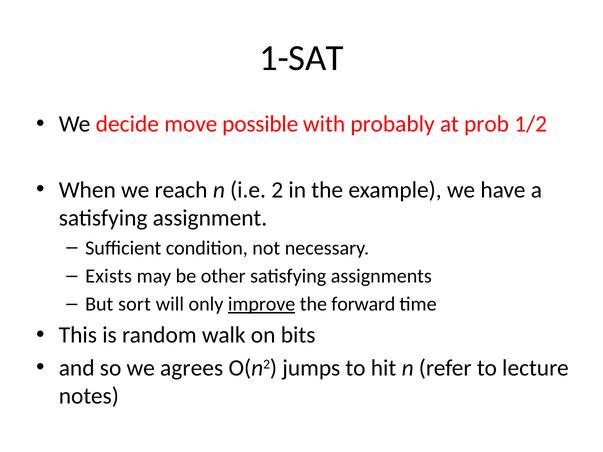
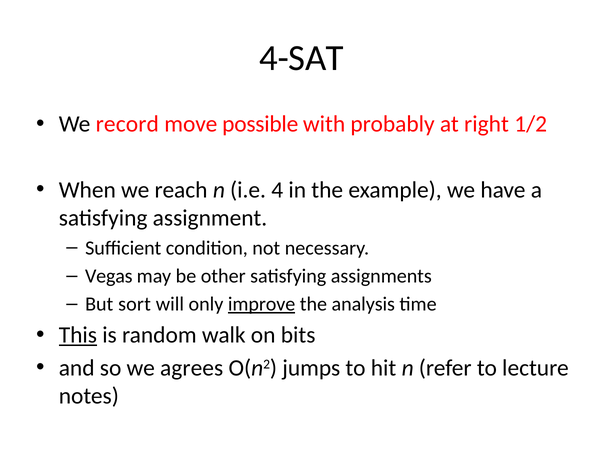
1-SAT: 1-SAT -> 4-SAT
decide: decide -> record
prob: prob -> right
2: 2 -> 4
Exists: Exists -> Vegas
forward: forward -> analysis
This underline: none -> present
